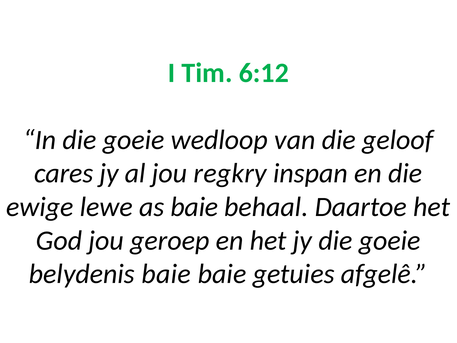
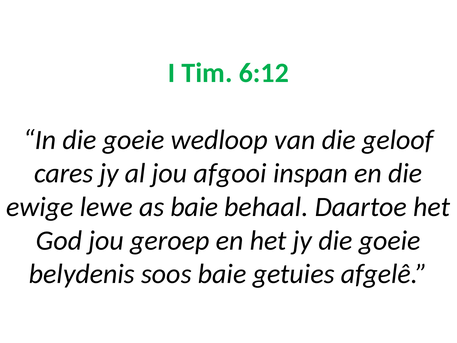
regkry: regkry -> afgooi
belydenis baie: baie -> soos
